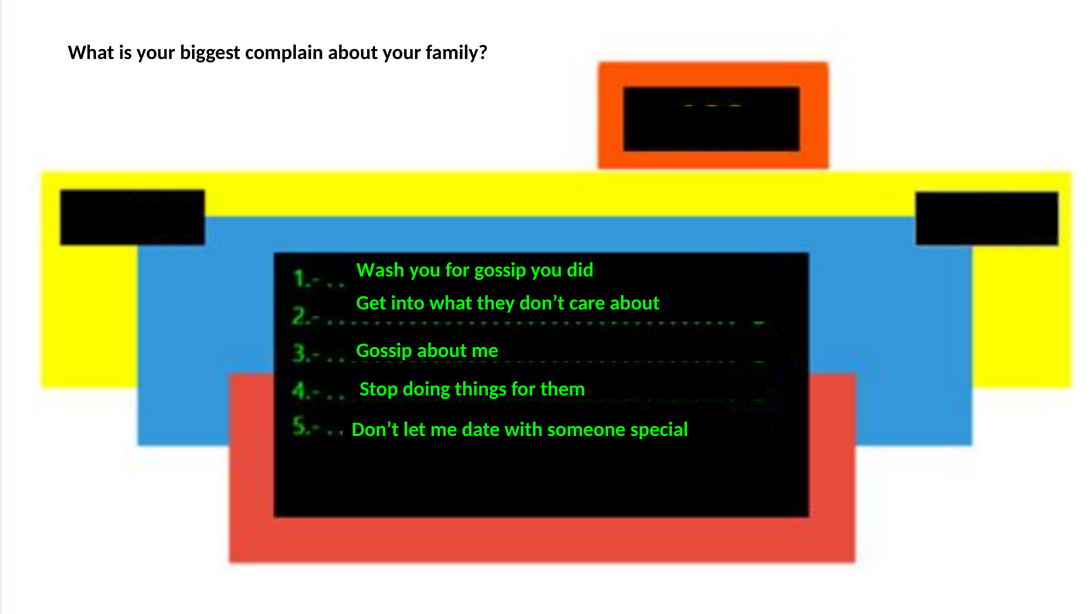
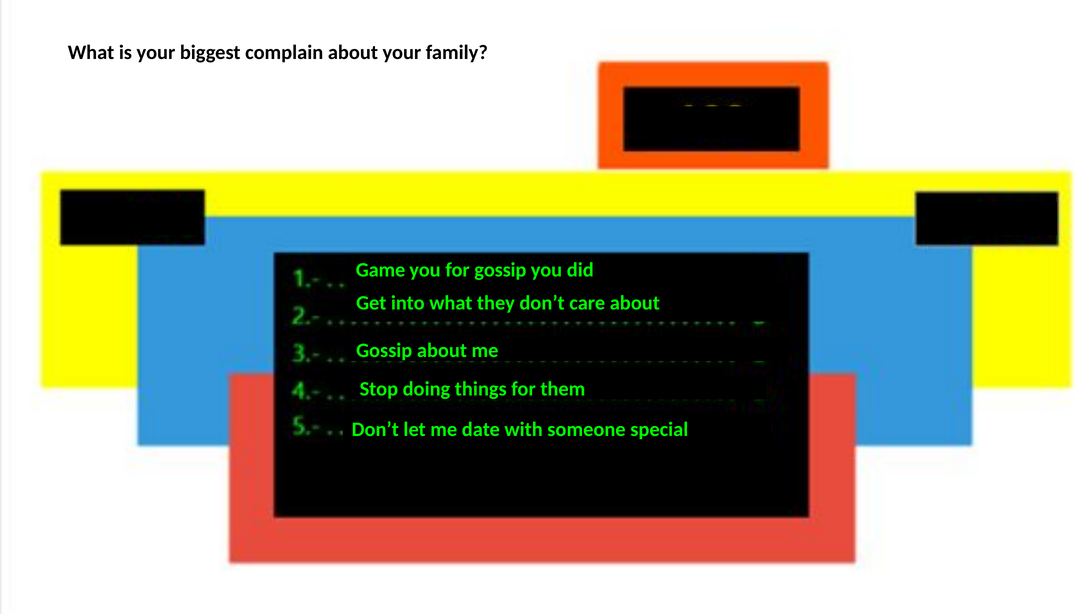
Wash: Wash -> Game
